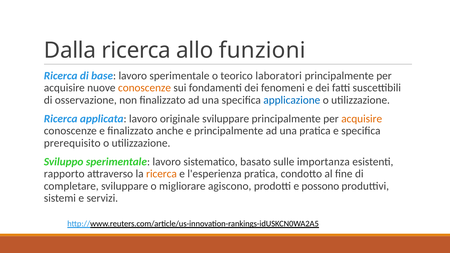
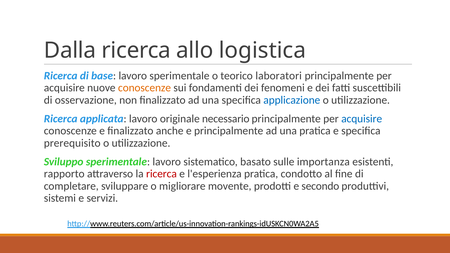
funzioni: funzioni -> logistica
originale sviluppare: sviluppare -> necessario
acquisire at (362, 119) colour: orange -> blue
ricerca at (161, 174) colour: orange -> red
agiscono: agiscono -> movente
possono: possono -> secondo
